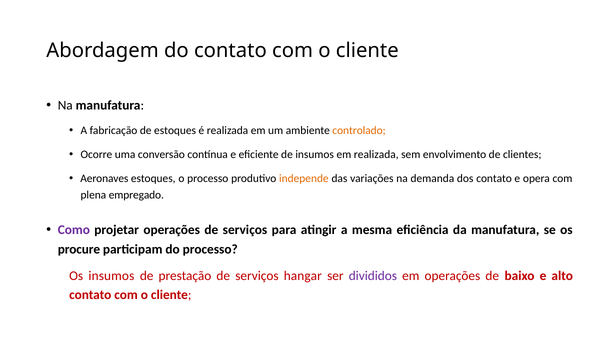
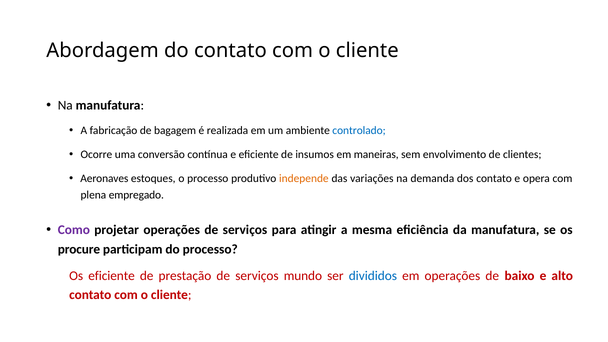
de estoques: estoques -> bagagem
controlado colour: orange -> blue
em realizada: realizada -> maneiras
Os insumos: insumos -> eficiente
hangar: hangar -> mundo
divididos colour: purple -> blue
